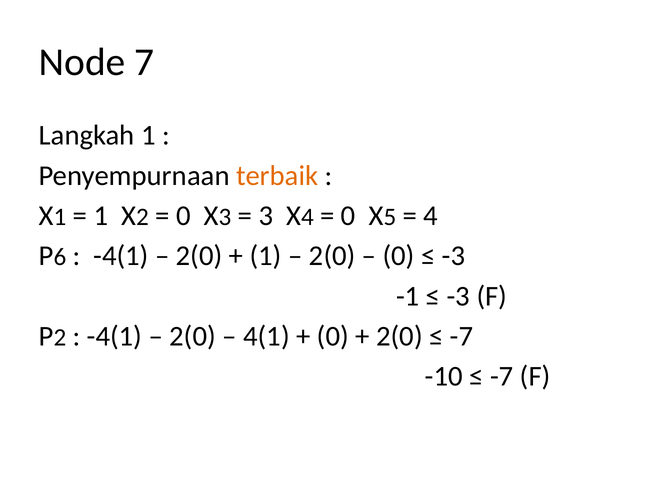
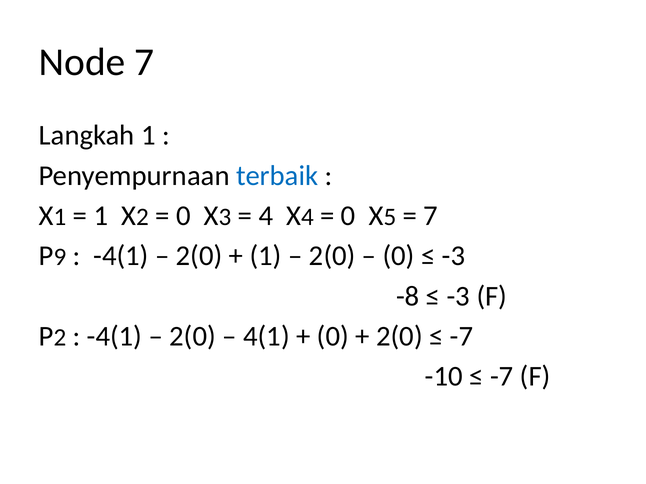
terbaik colour: orange -> blue
3 at (266, 216): 3 -> 4
4 at (431, 216): 4 -> 7
6: 6 -> 9
-1: -1 -> -8
